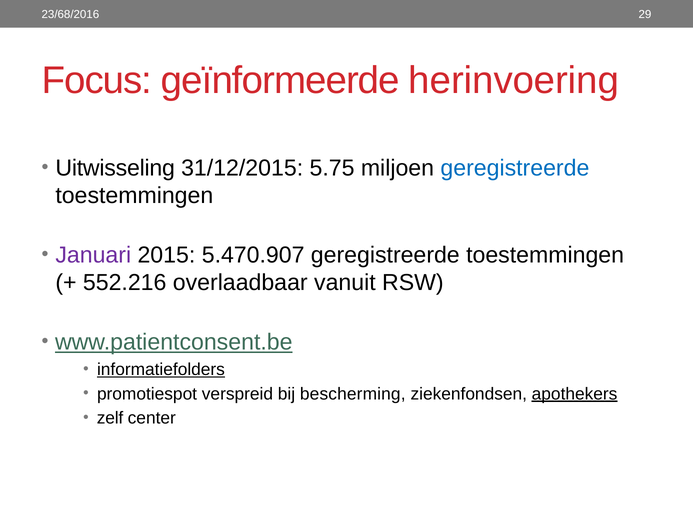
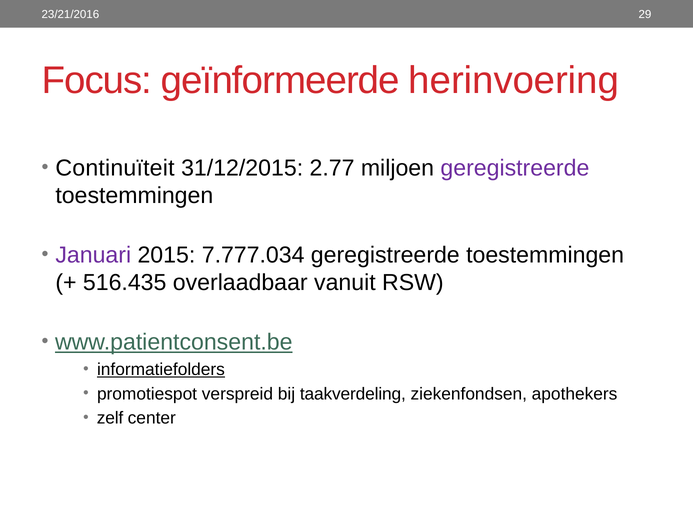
23/68/2016: 23/68/2016 -> 23/21/2016
Uitwisseling: Uitwisseling -> Continuïteit
5.75: 5.75 -> 2.77
geregistreerde at (515, 168) colour: blue -> purple
5.470.907: 5.470.907 -> 7.777.034
552.216: 552.216 -> 516.435
bescherming: bescherming -> taakverdeling
apothekers underline: present -> none
